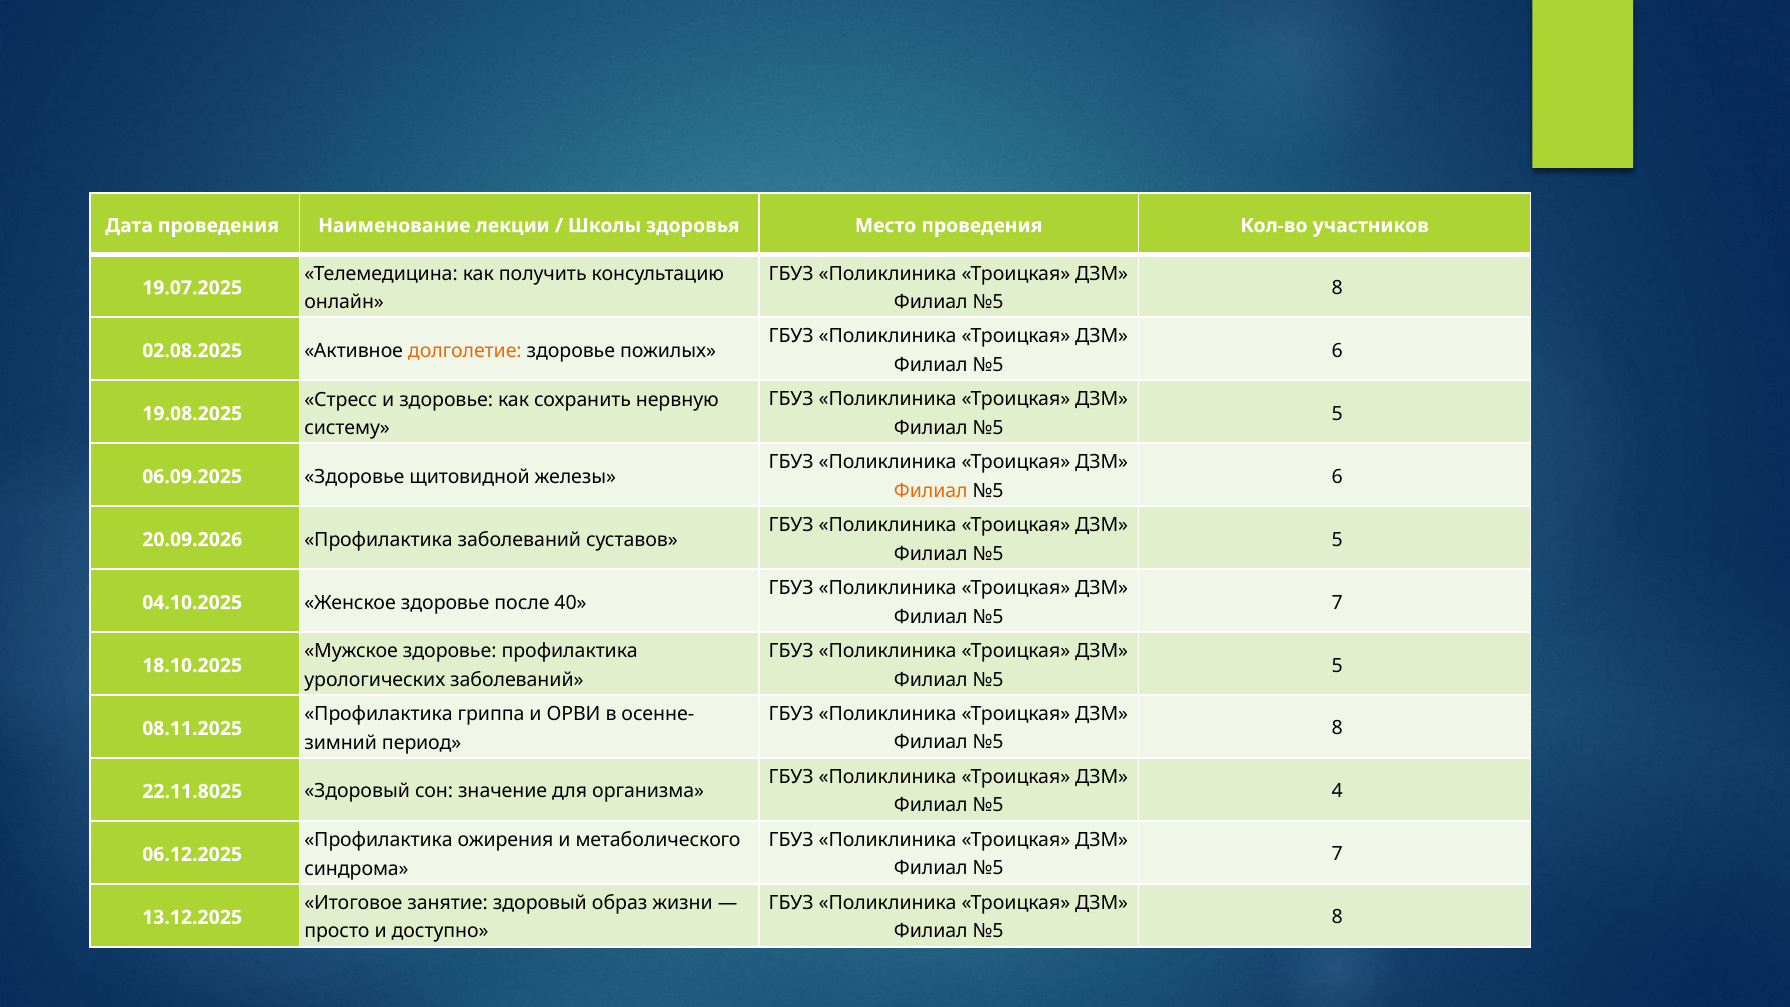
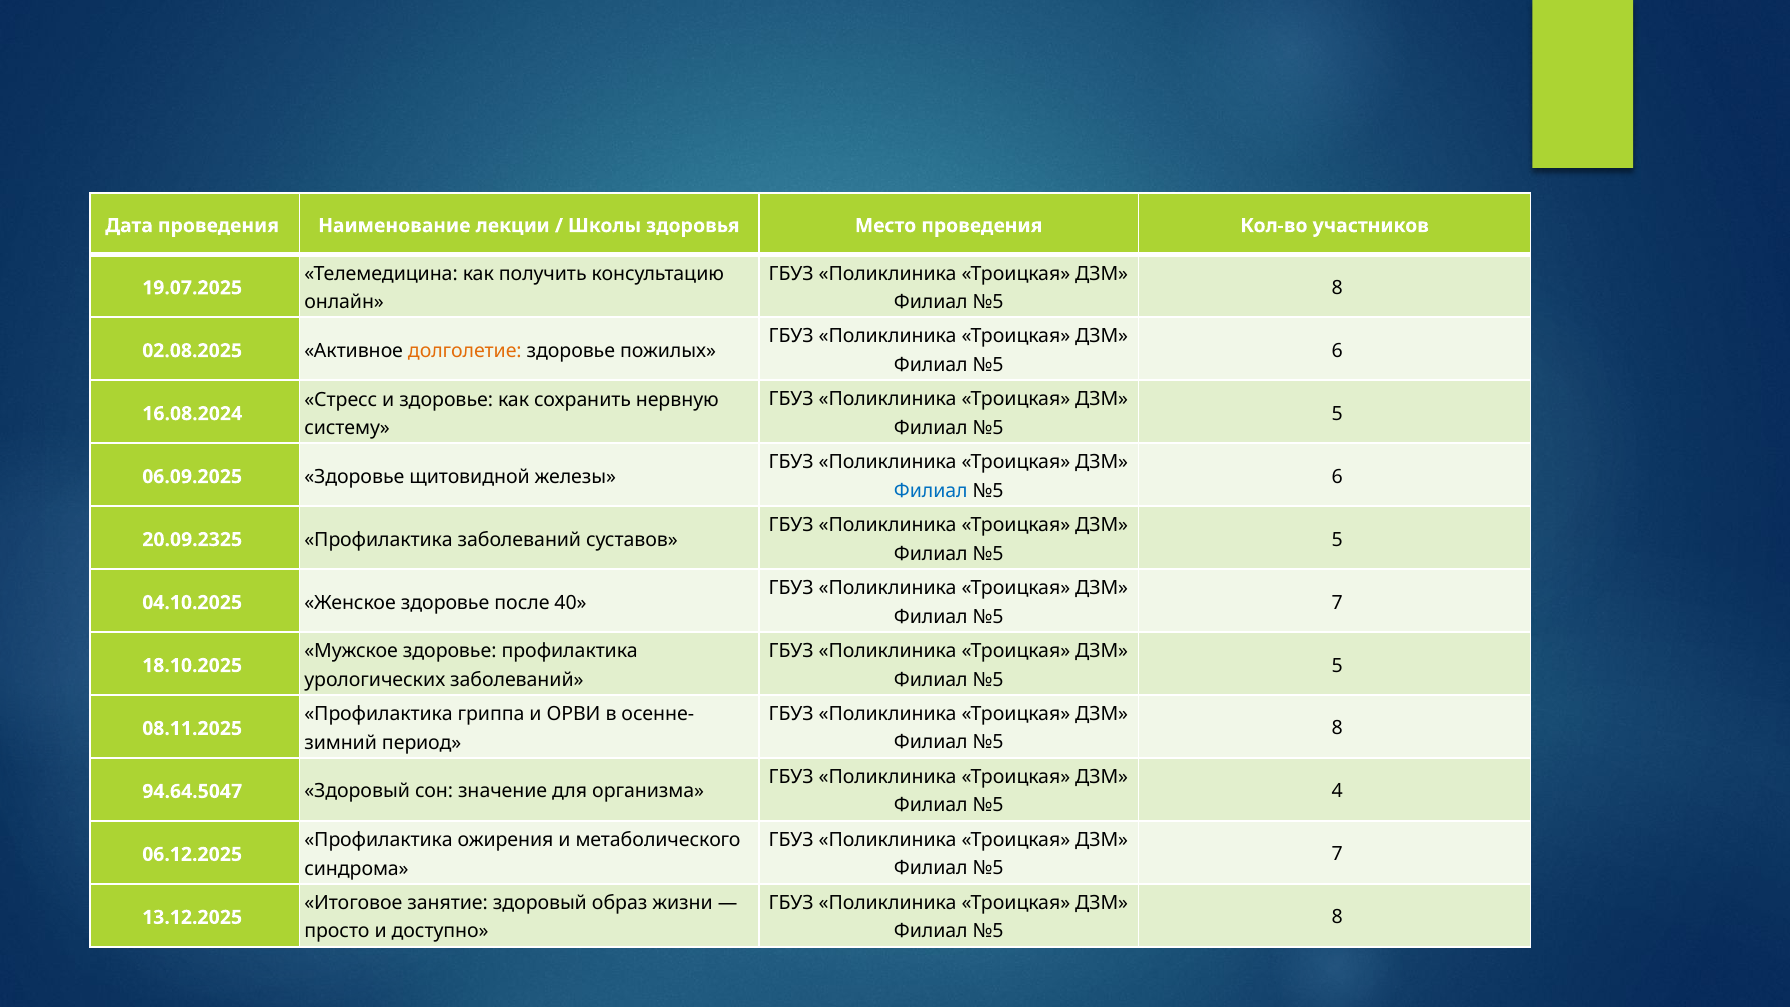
19.08.2025: 19.08.2025 -> 16.08.2024
Филиал at (931, 491) colour: orange -> blue
20.09.2026: 20.09.2026 -> 20.09.2325
22.11.8025: 22.11.8025 -> 94.64.5047
